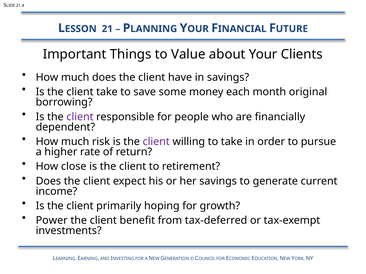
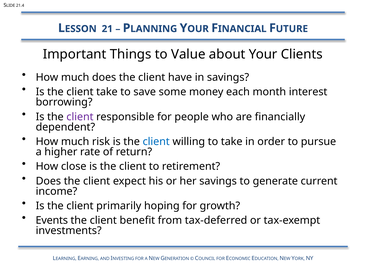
original: original -> interest
client at (156, 142) colour: purple -> blue
Power: Power -> Events
